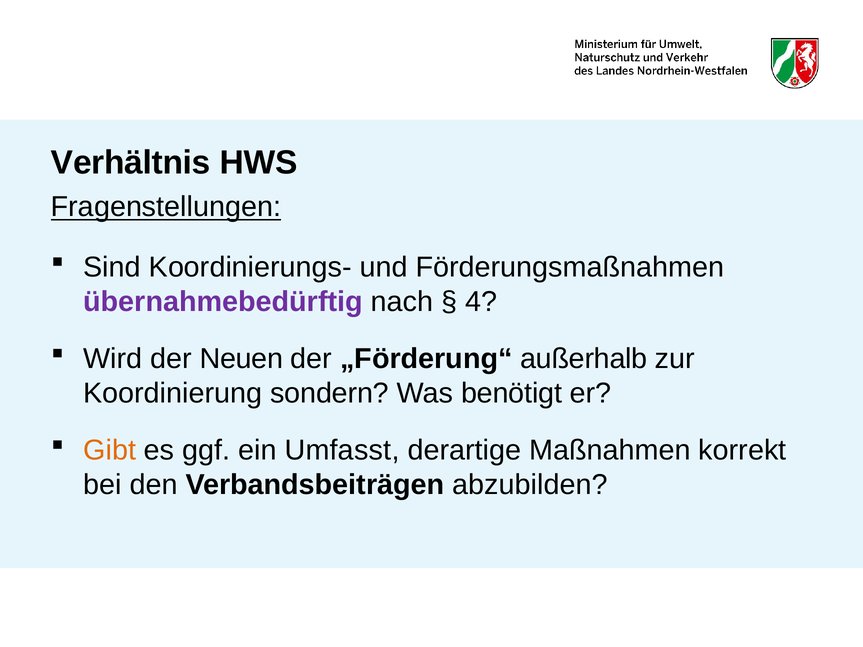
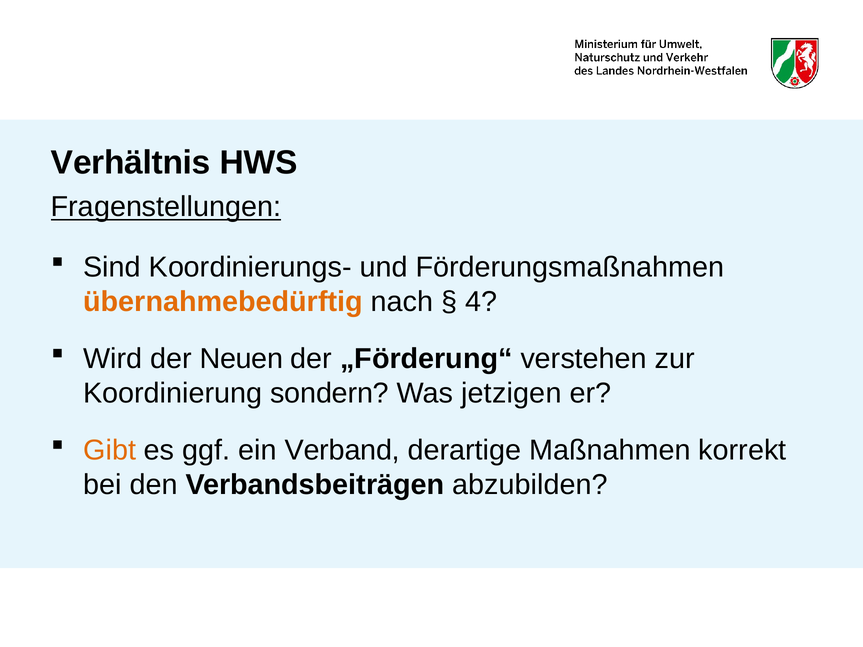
übernahmebedürftig colour: purple -> orange
außerhalb: außerhalb -> verstehen
benötigt: benötigt -> jetzigen
Umfasst: Umfasst -> Verband
